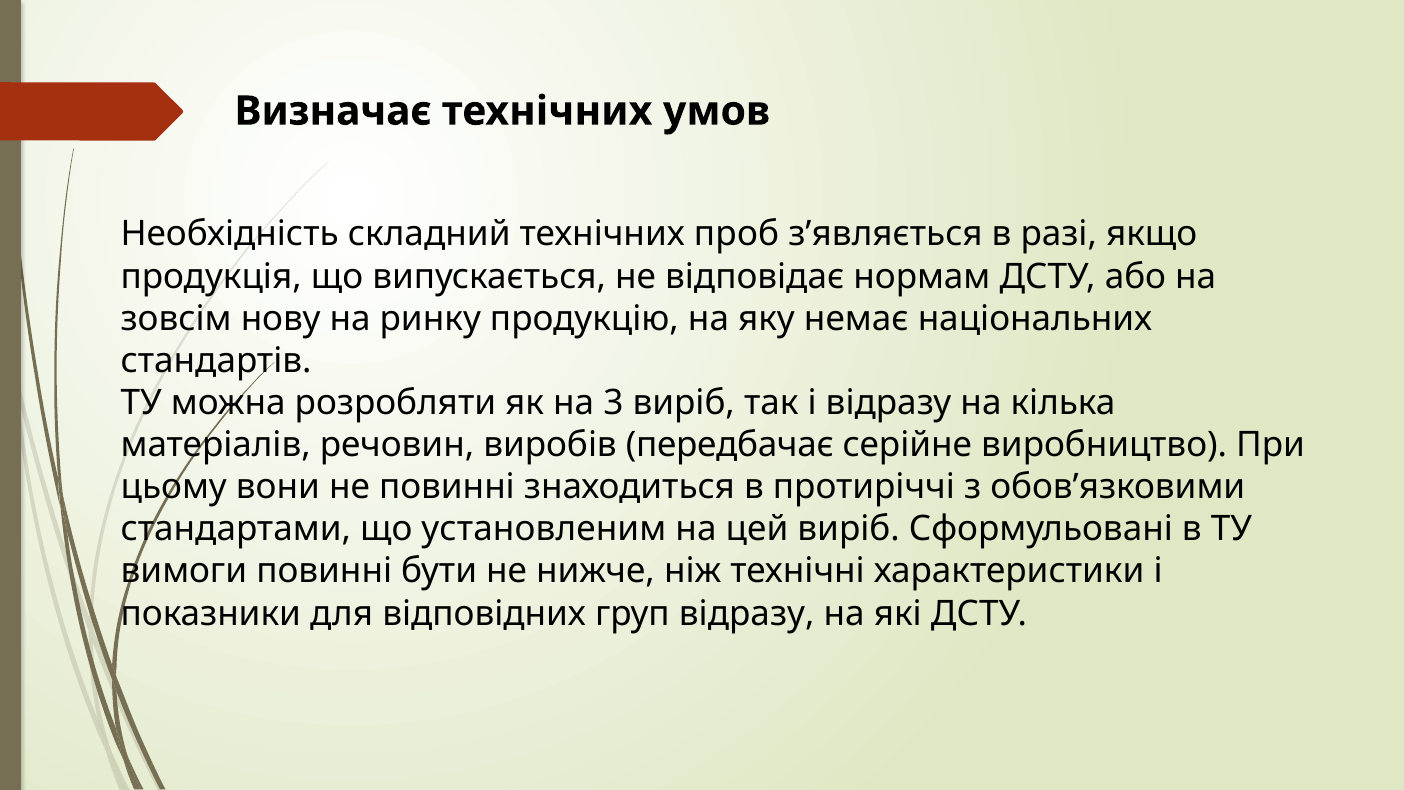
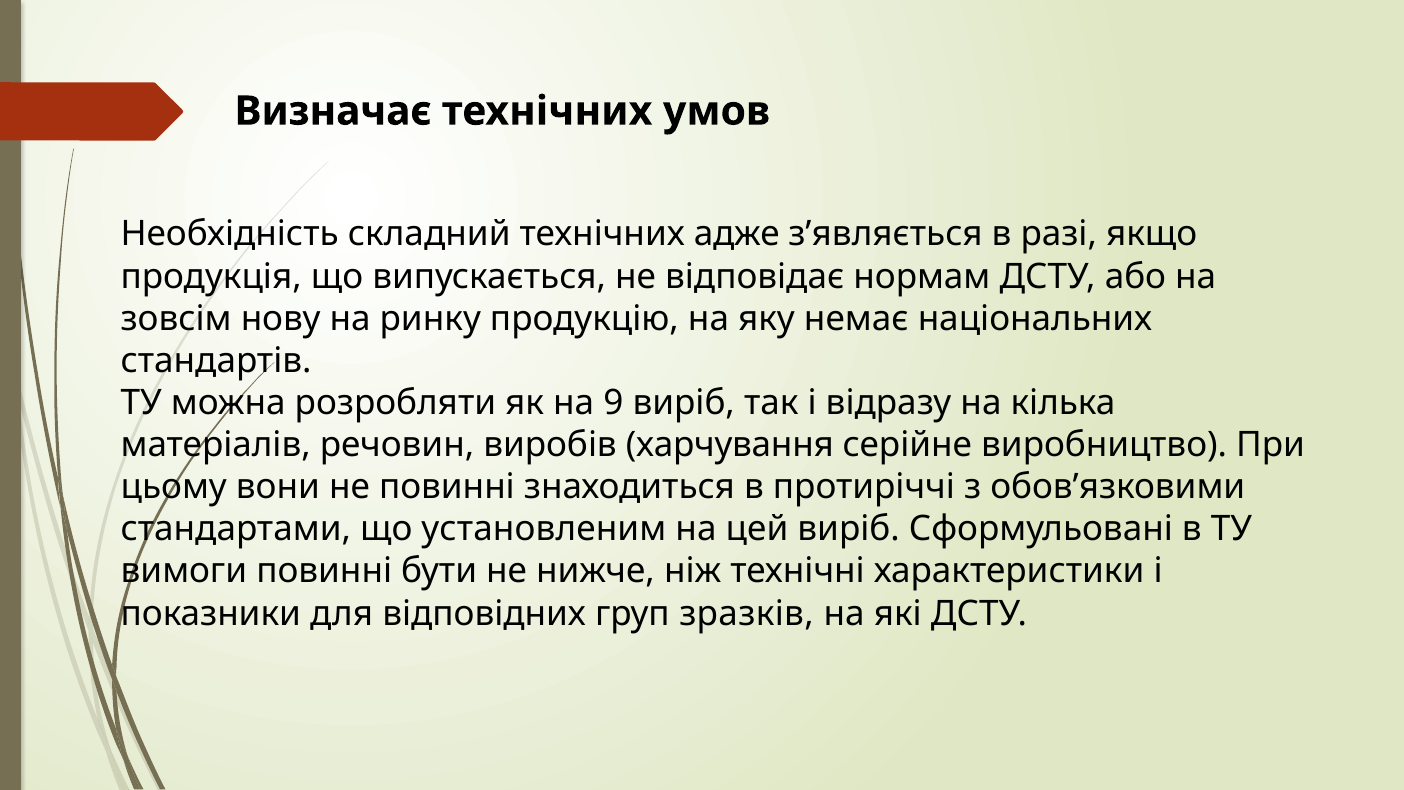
проб: проб -> адже
3: 3 -> 9
передбачає: передбачає -> харчування
груп відразу: відразу -> зразків
